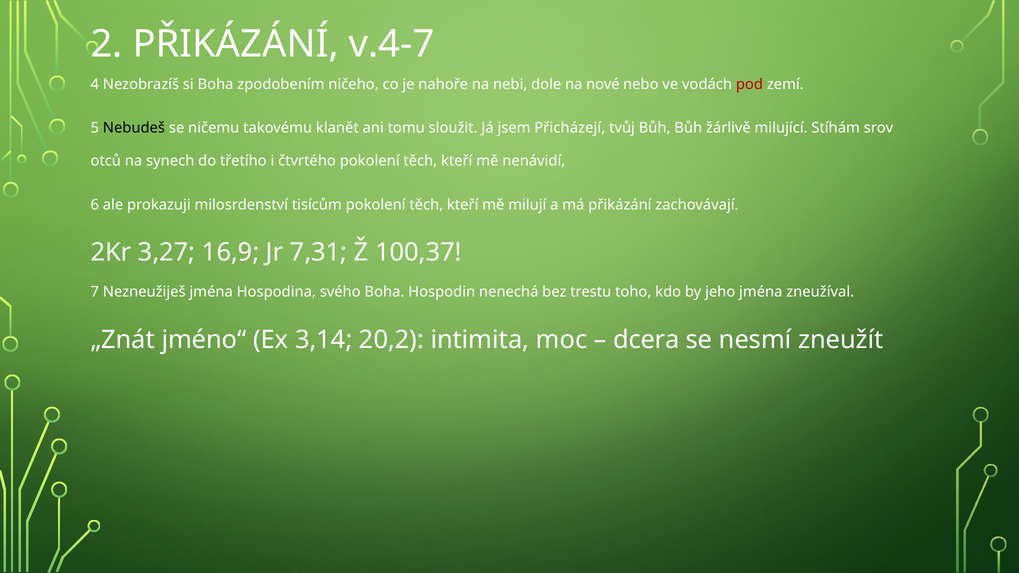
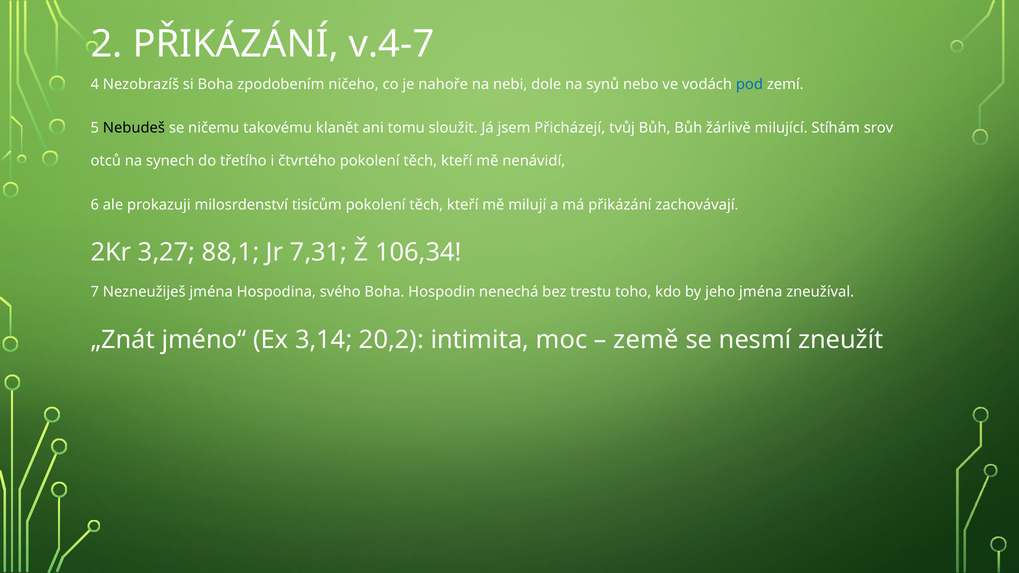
nové: nové -> synů
pod colour: red -> blue
16,9: 16,9 -> 88,1
100,37: 100,37 -> 106,34
dcera: dcera -> země
